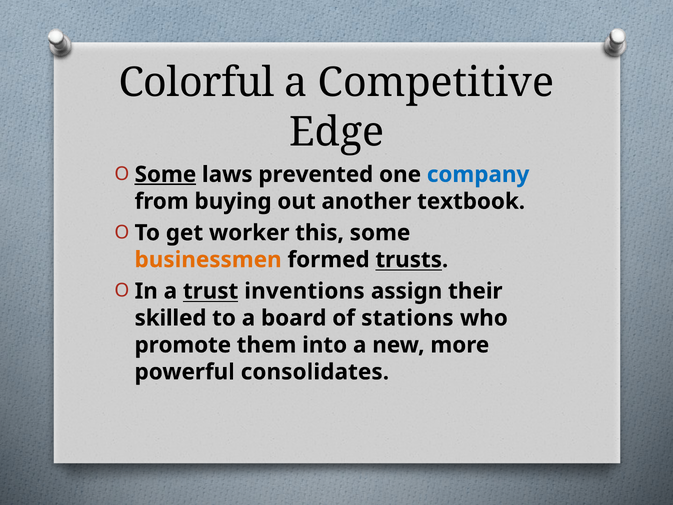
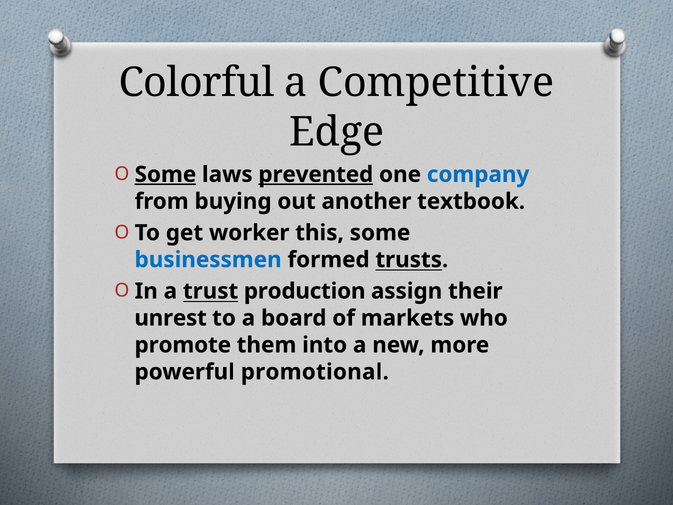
prevented underline: none -> present
businessmen colour: orange -> blue
inventions: inventions -> production
skilled: skilled -> unrest
stations: stations -> markets
consolidates: consolidates -> promotional
